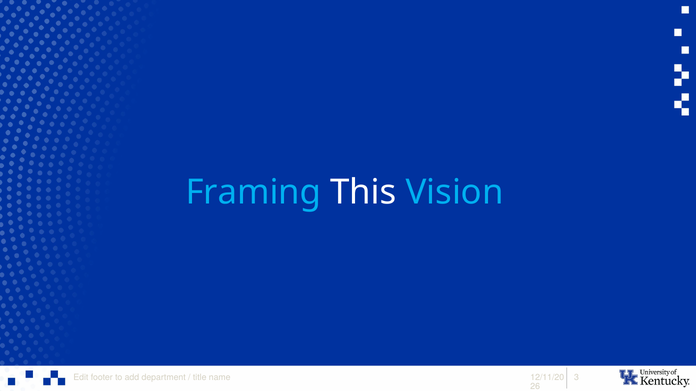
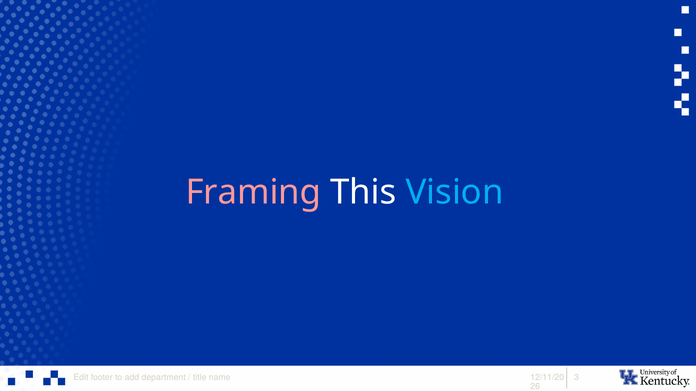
Framing colour: light blue -> pink
